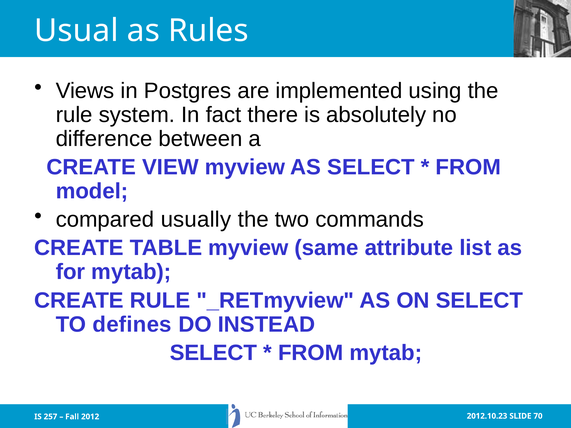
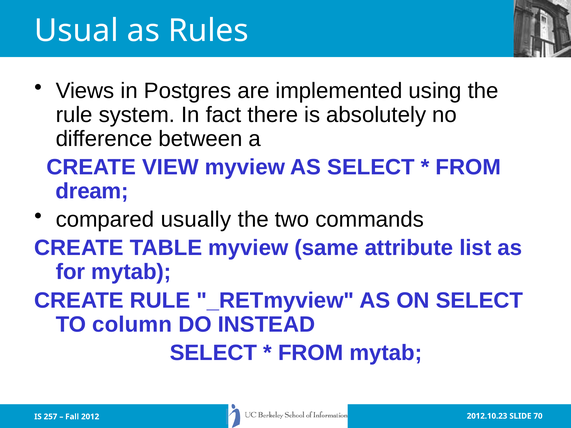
model: model -> dream
defines: defines -> column
